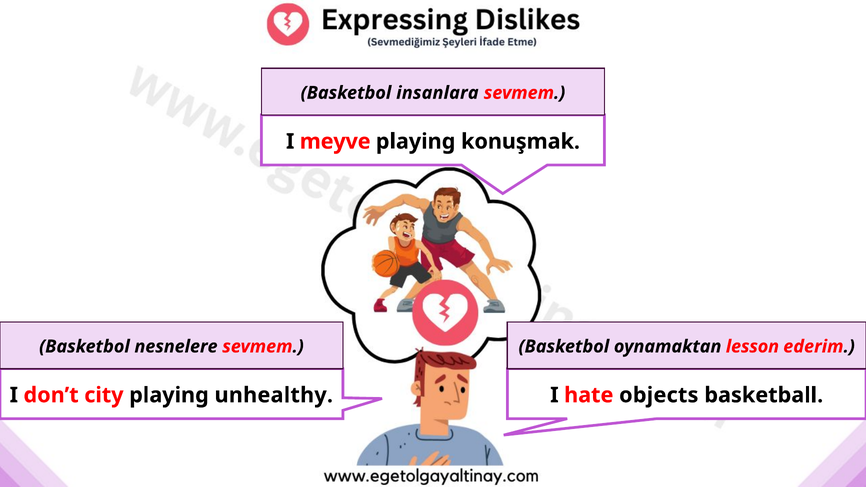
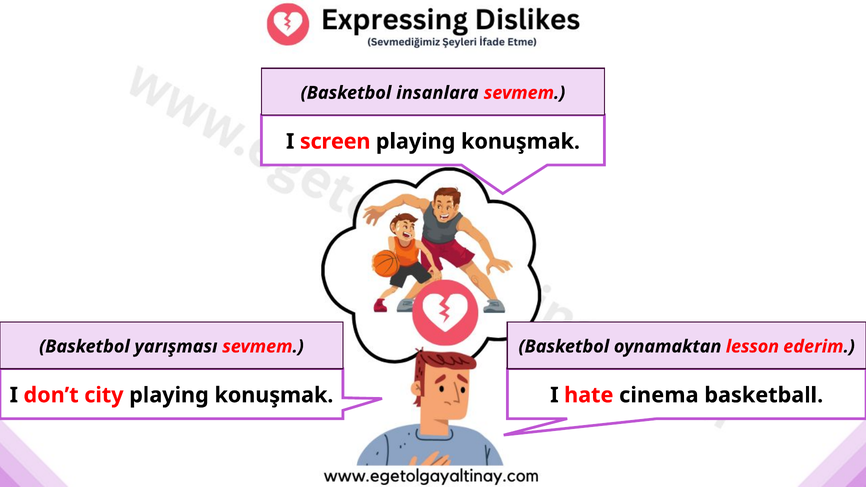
meyve: meyve -> screen
nesnelere: nesnelere -> yarışması
unhealthy at (274, 395): unhealthy -> konuşmak
objects: objects -> cinema
